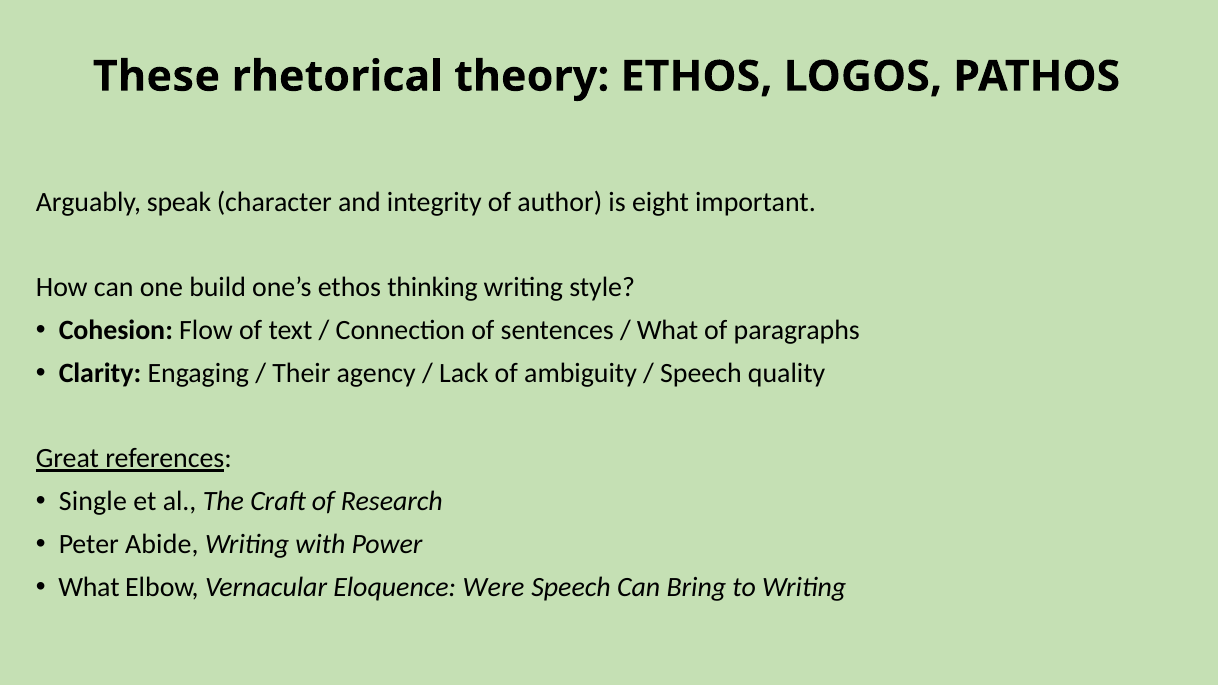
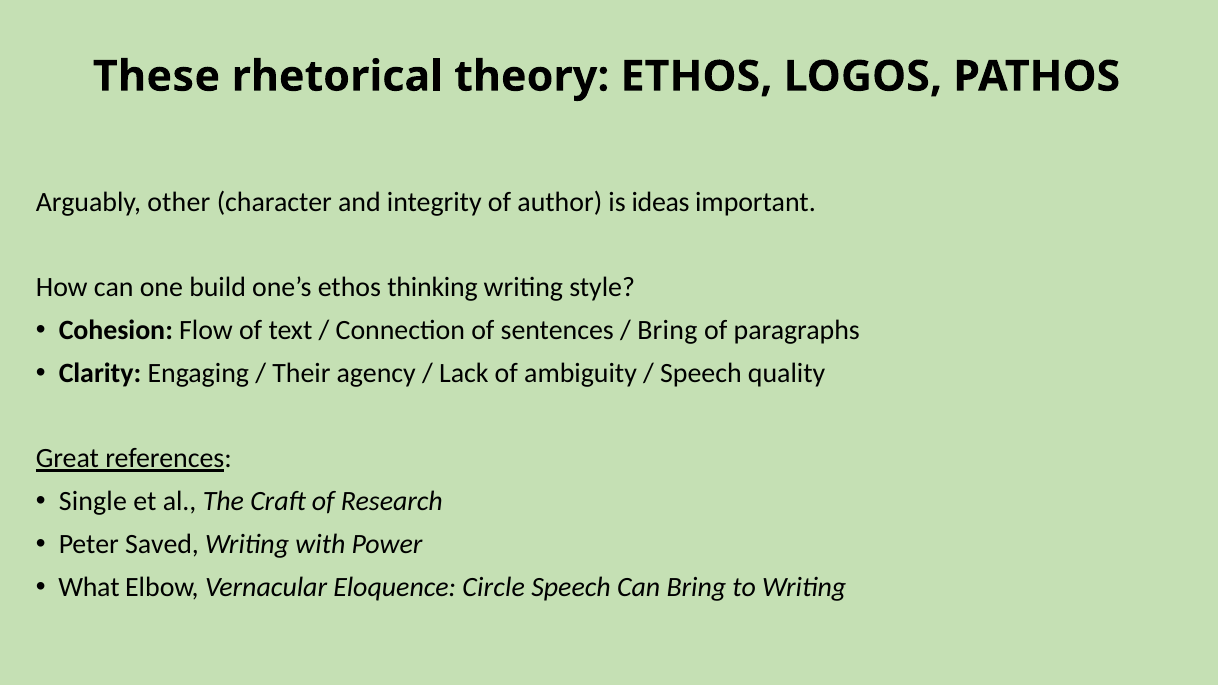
speak: speak -> other
eight: eight -> ideas
What at (668, 330): What -> Bring
Abide: Abide -> Saved
Were: Were -> Circle
